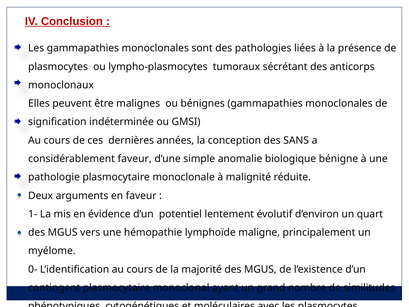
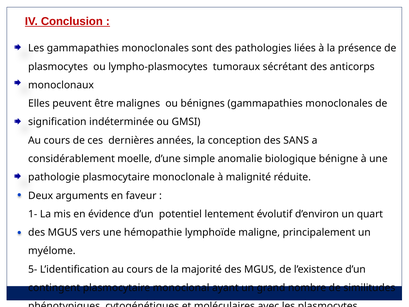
considérablement faveur: faveur -> moelle
0-: 0- -> 5-
